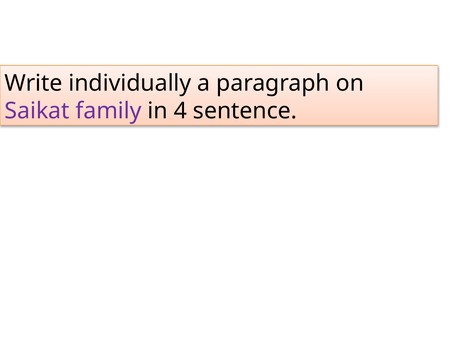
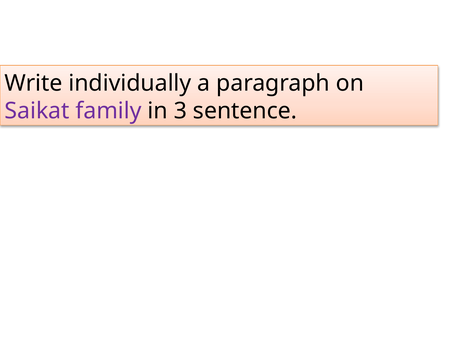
4: 4 -> 3
